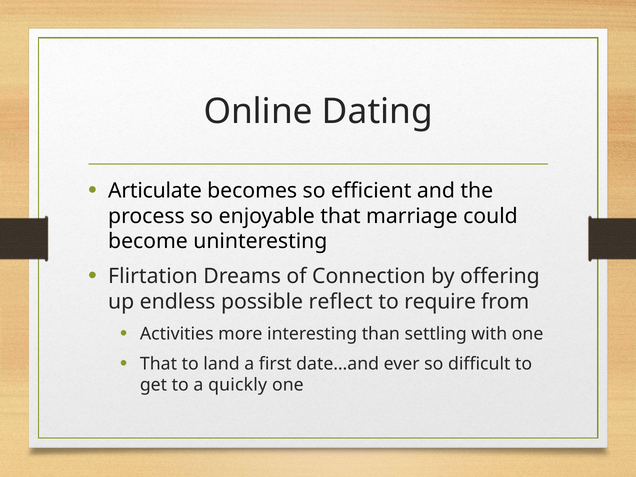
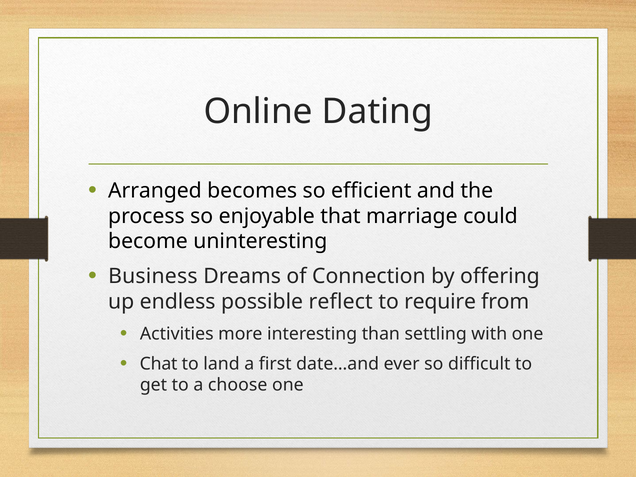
Articulate: Articulate -> Arranged
Flirtation: Flirtation -> Business
That at (158, 364): That -> Chat
quickly: quickly -> choose
